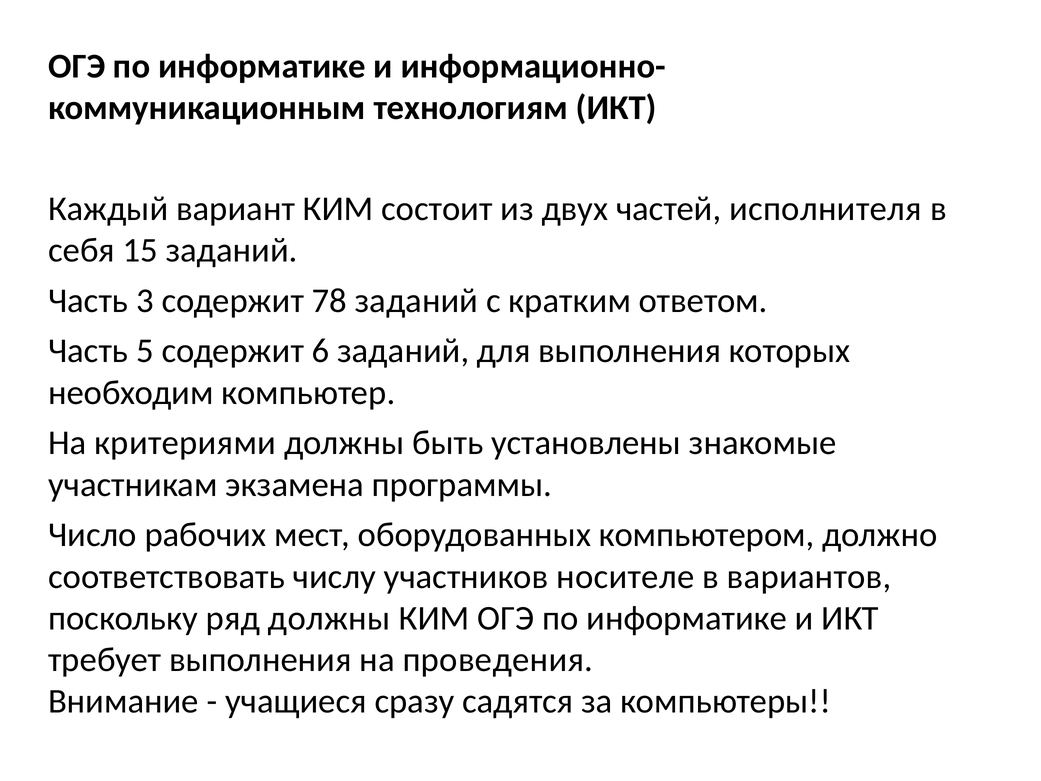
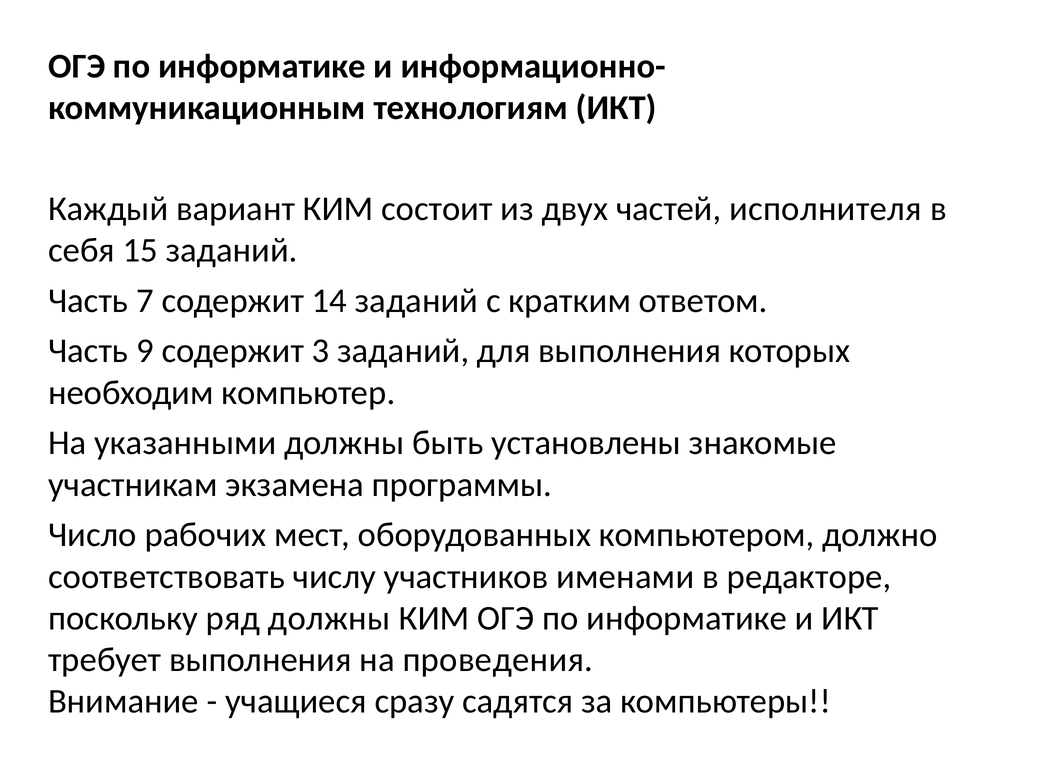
3: 3 -> 7
78: 78 -> 14
5: 5 -> 9
6: 6 -> 3
критериями: критериями -> указанными
носителе: носителе -> именами
вариантов: вариантов -> редакторе
